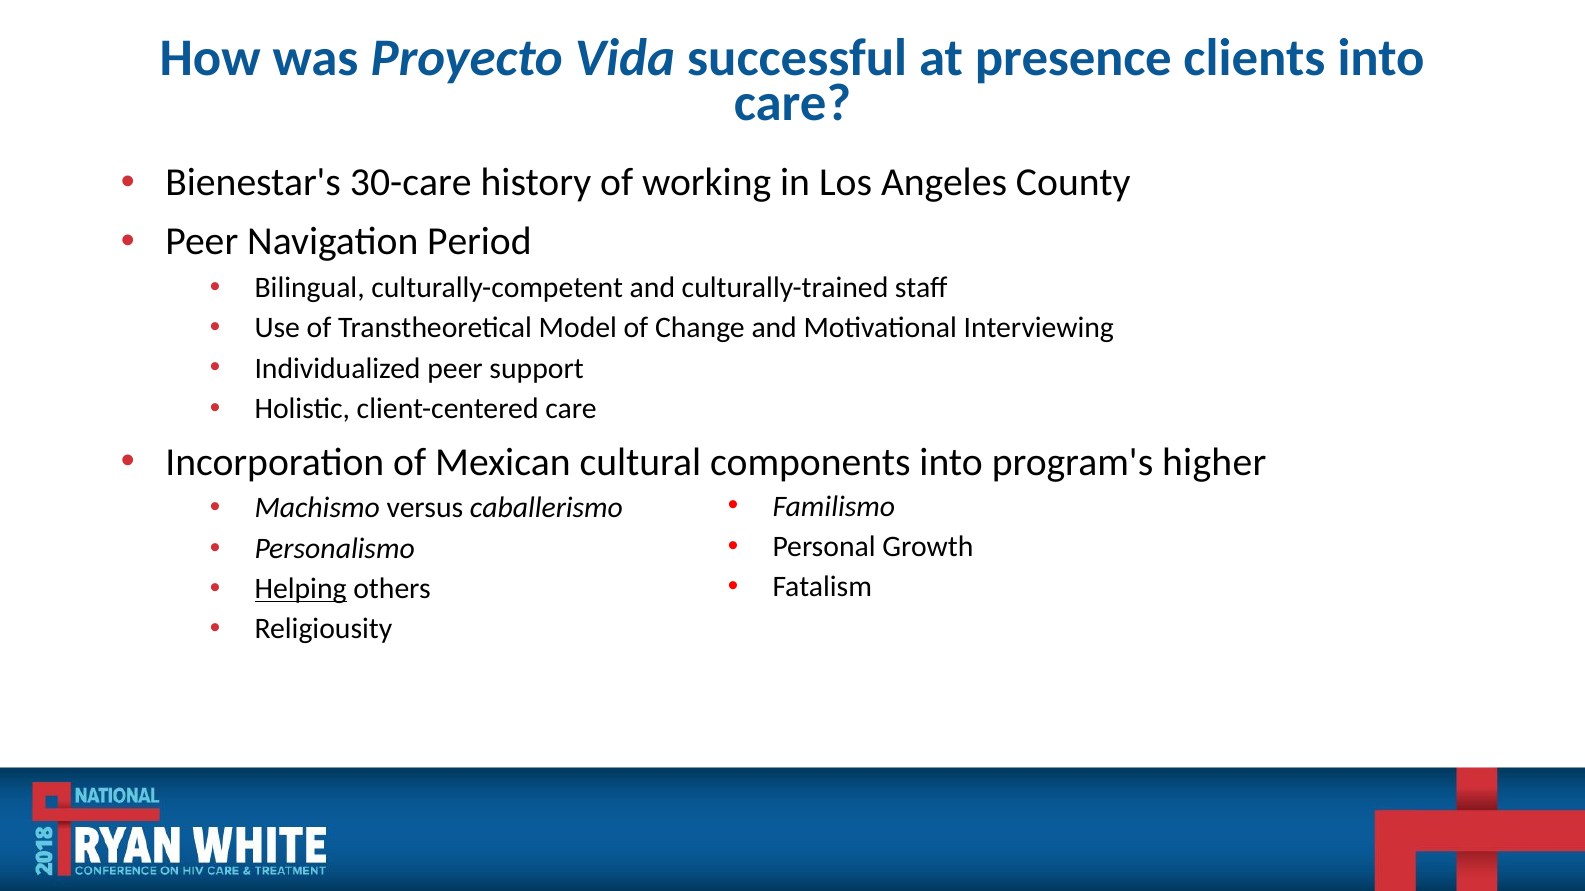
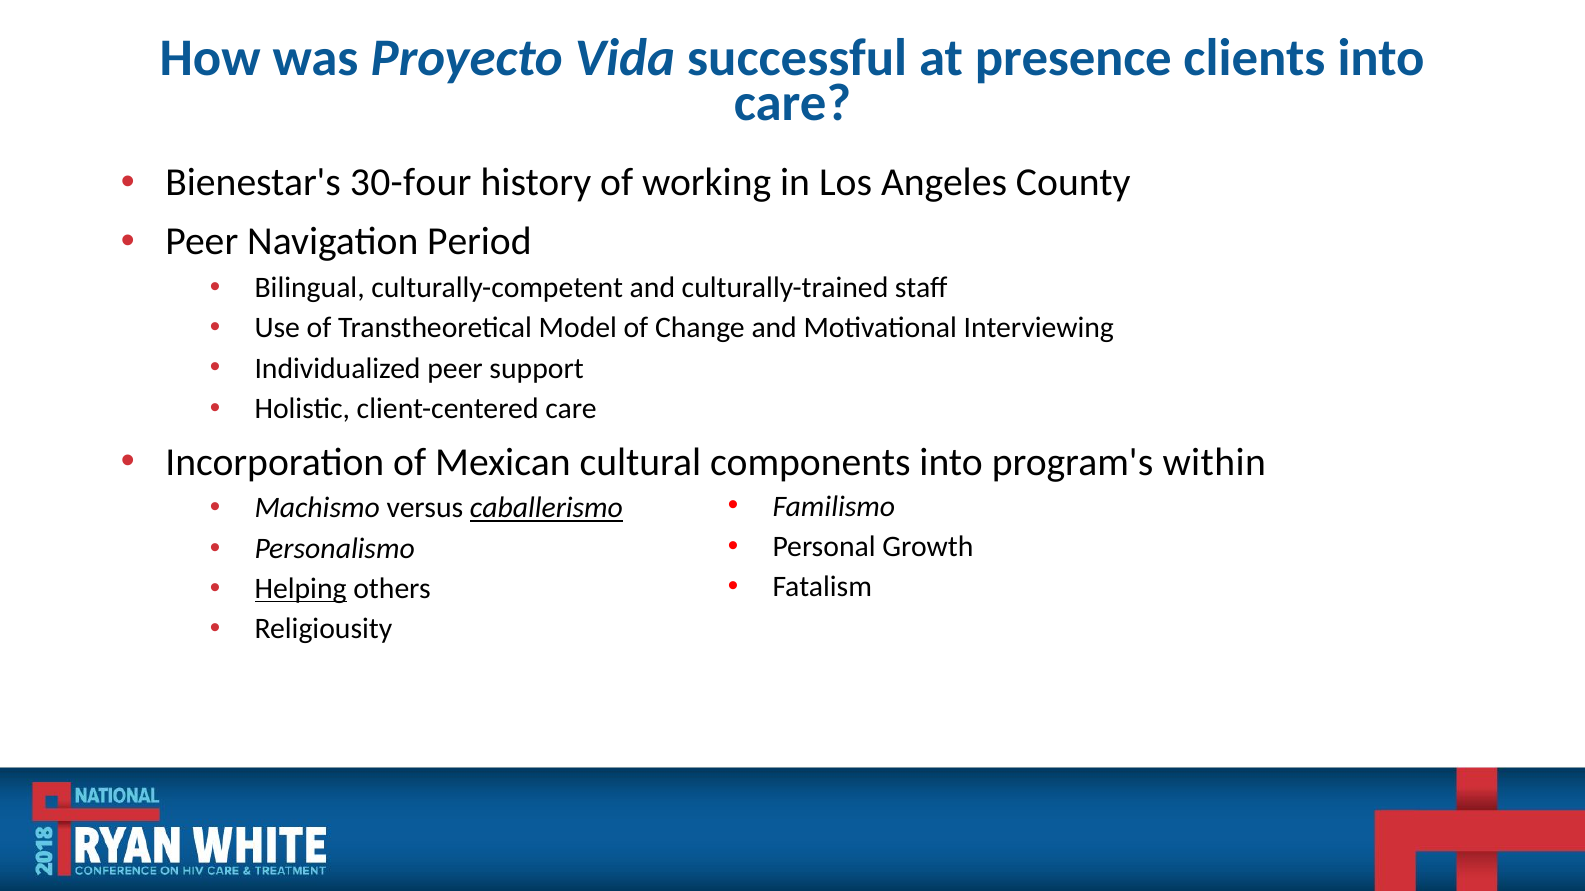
30-care: 30-care -> 30-four
higher: higher -> within
caballerismo underline: none -> present
